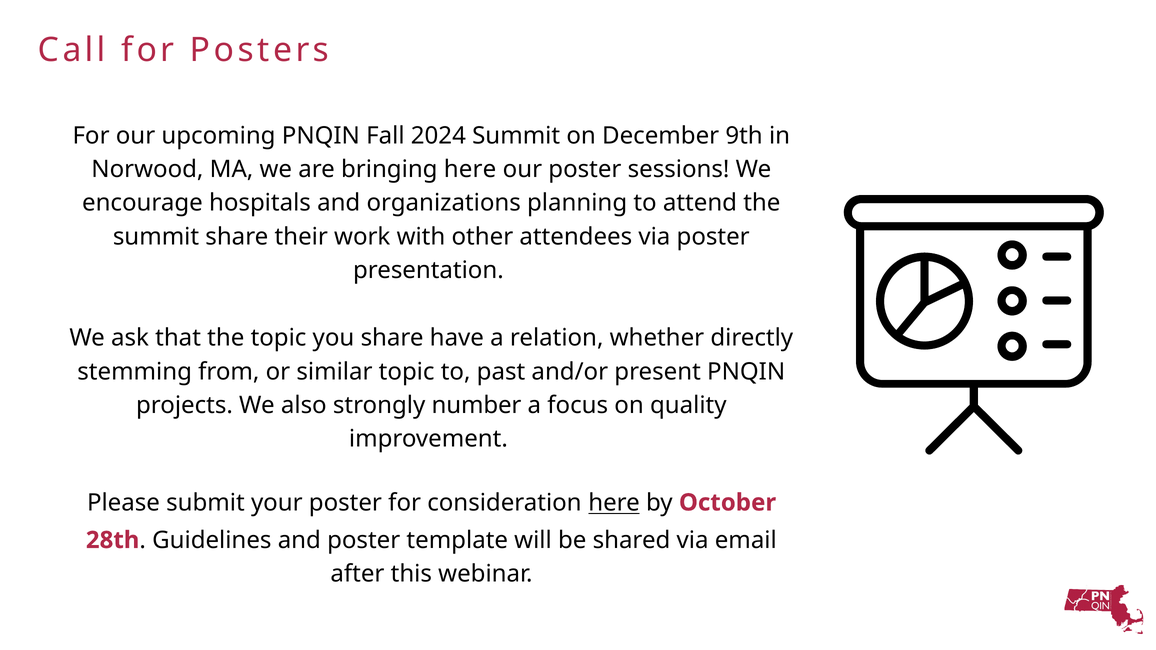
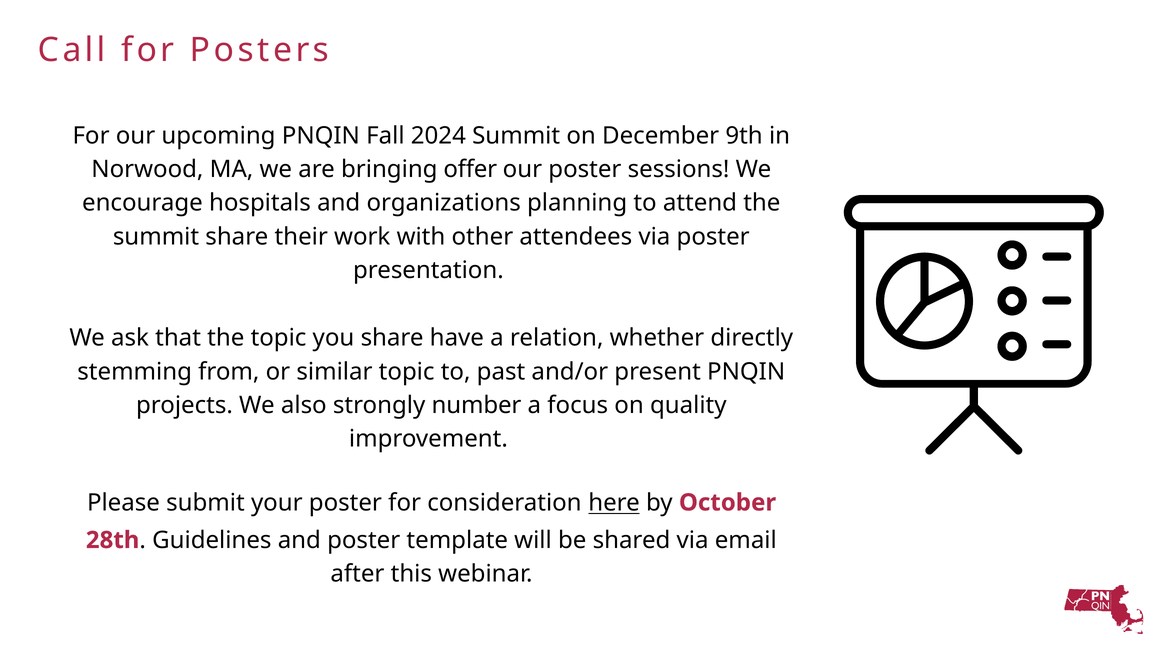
bringing here: here -> offer
